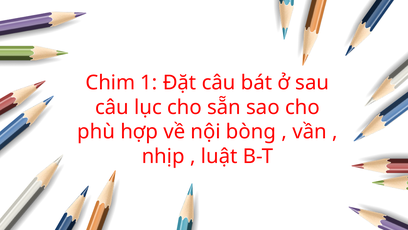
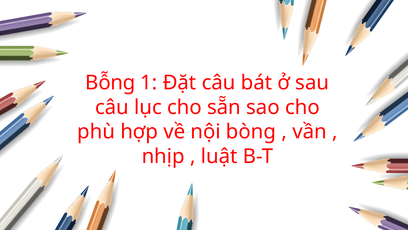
Chim: Chim -> Bỗng
